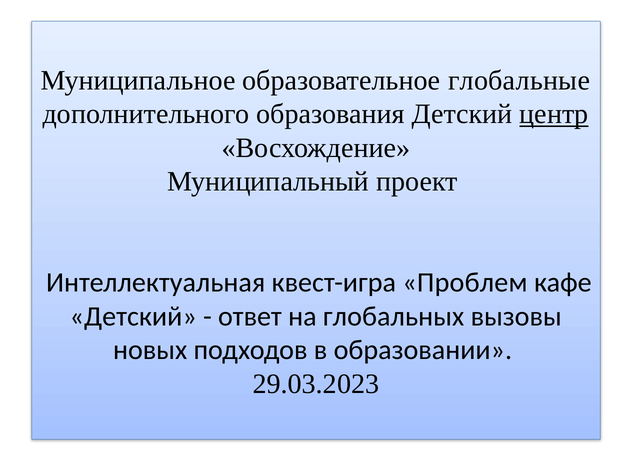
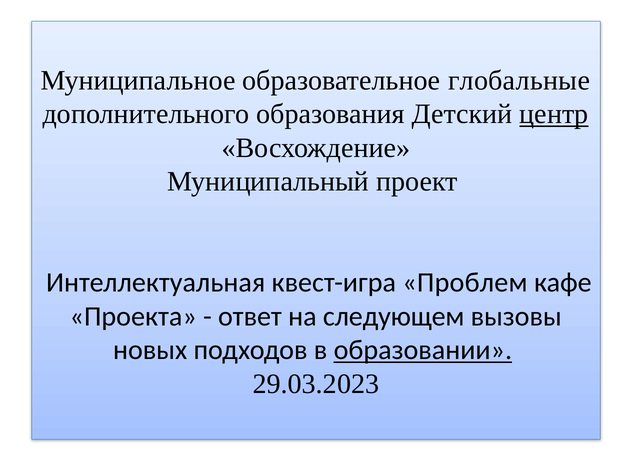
Детский at (133, 316): Детский -> Проекта
глобальных: глобальных -> следующем
образовании underline: none -> present
